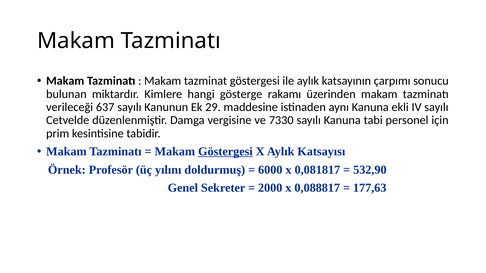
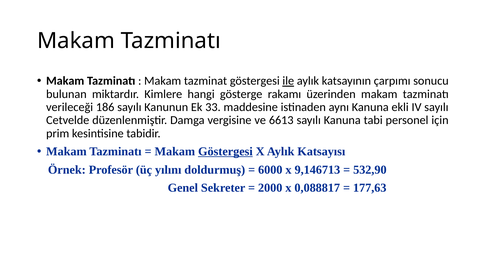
ile underline: none -> present
637: 637 -> 186
29: 29 -> 33
7330: 7330 -> 6613
0,081817: 0,081817 -> 9,146713
